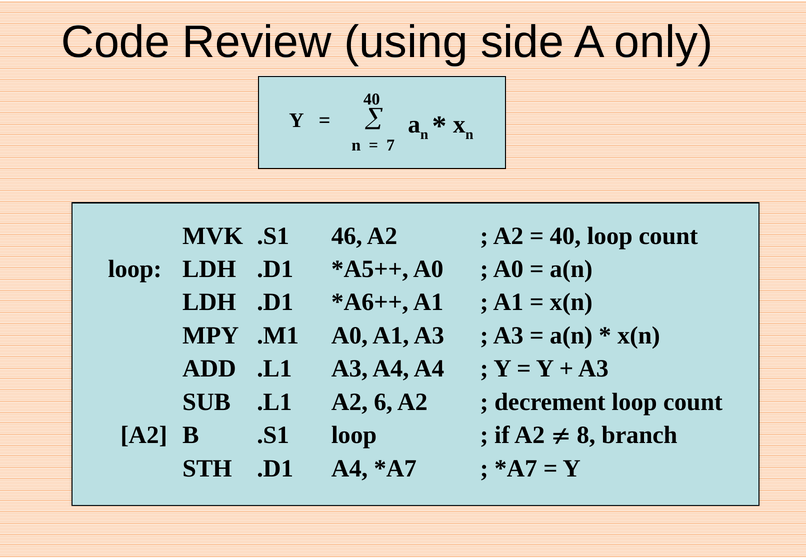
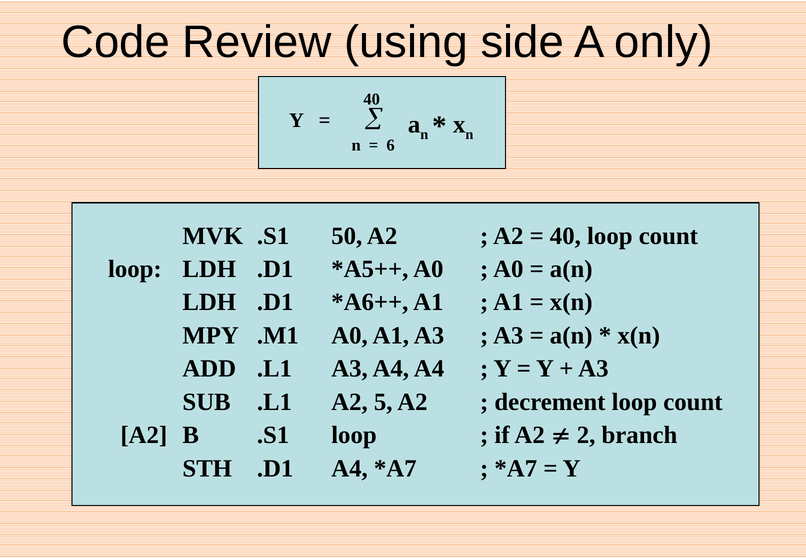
7: 7 -> 6
46: 46 -> 50
6: 6 -> 5
8: 8 -> 2
